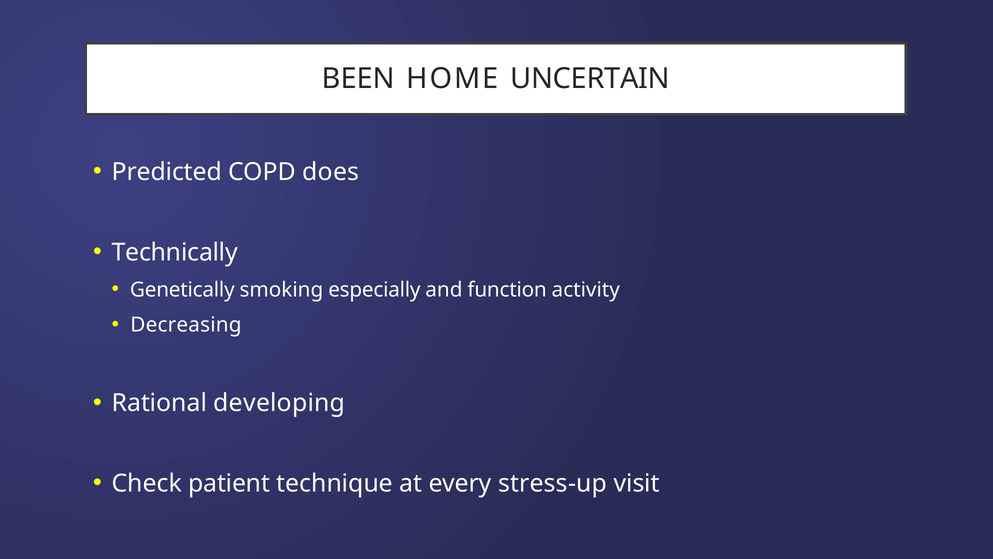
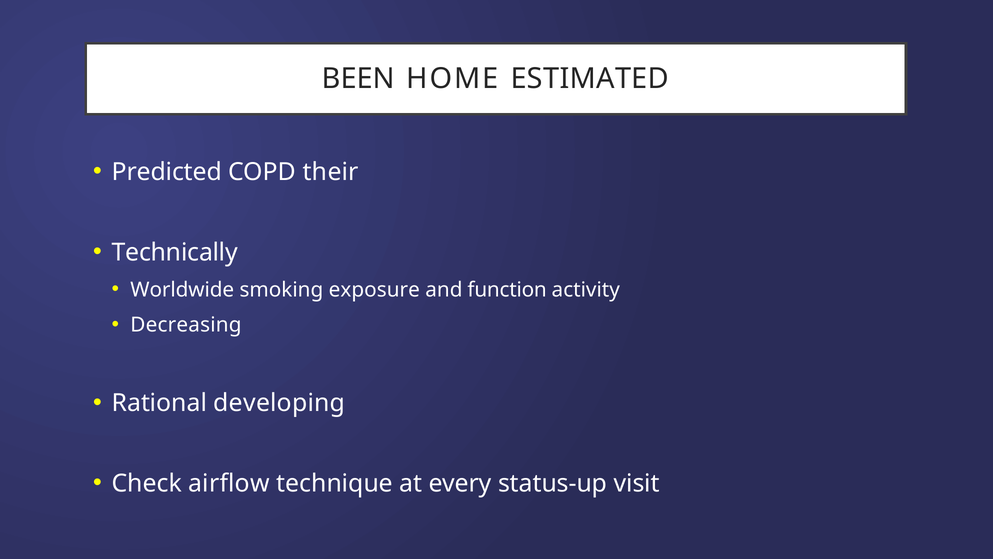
UNCERTAIN: UNCERTAIN -> ESTIMATED
does: does -> their
Genetically: Genetically -> Worldwide
especially: especially -> exposure
patient: patient -> airflow
stress-up: stress-up -> status-up
